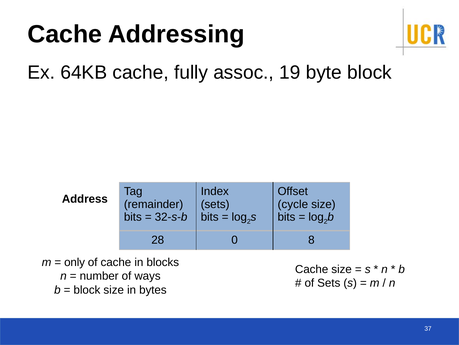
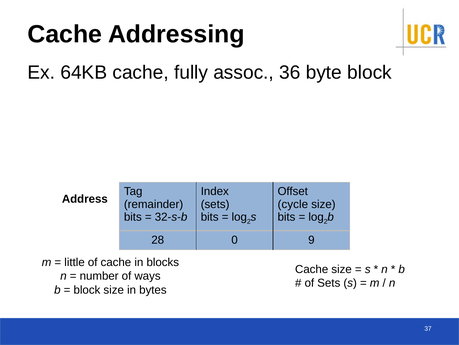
19: 19 -> 36
8: 8 -> 9
only: only -> little
